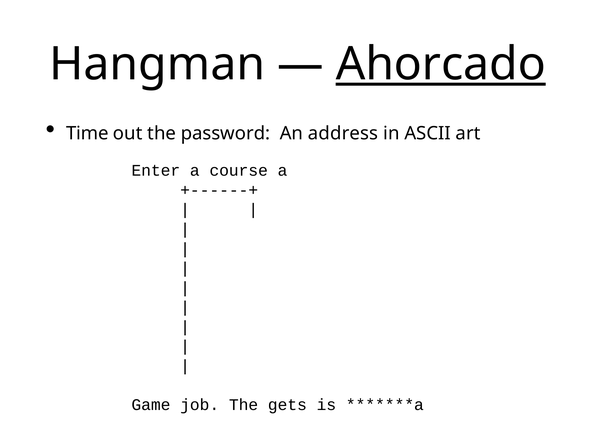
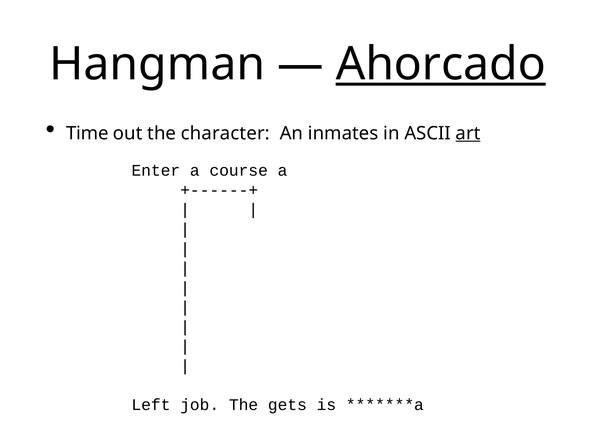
password: password -> character
address: address -> inmates
art underline: none -> present
Game: Game -> Left
